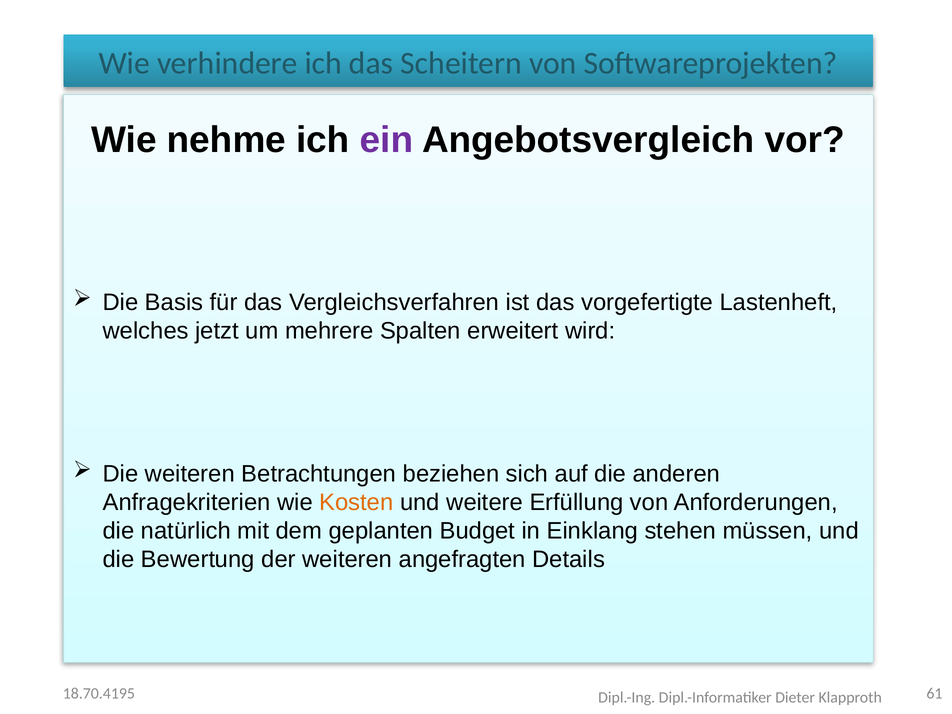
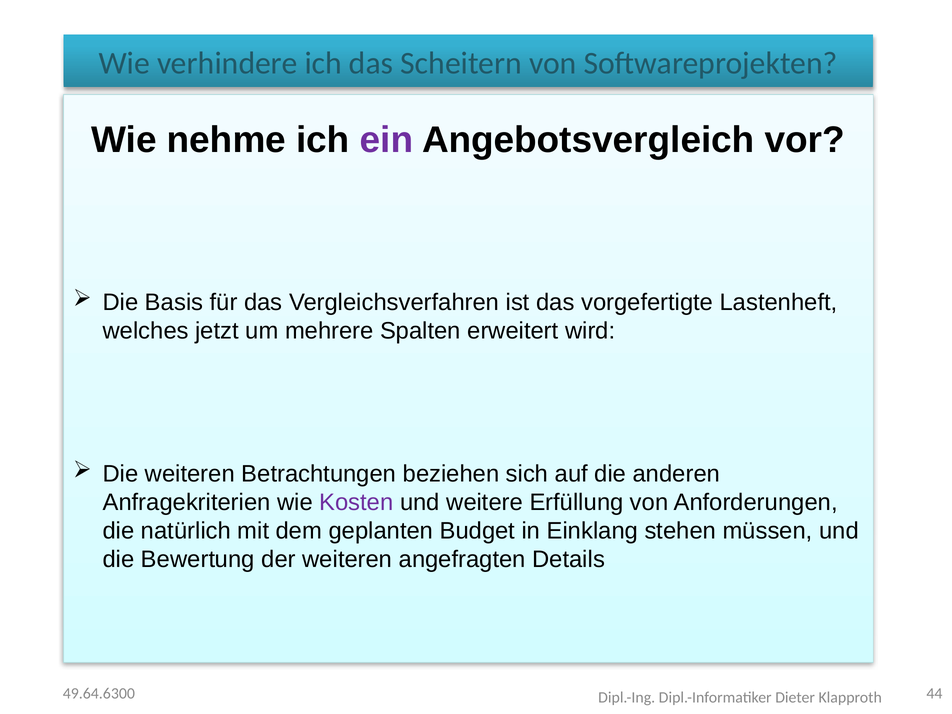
Kosten colour: orange -> purple
18.70.4195: 18.70.4195 -> 49.64.6300
61: 61 -> 44
